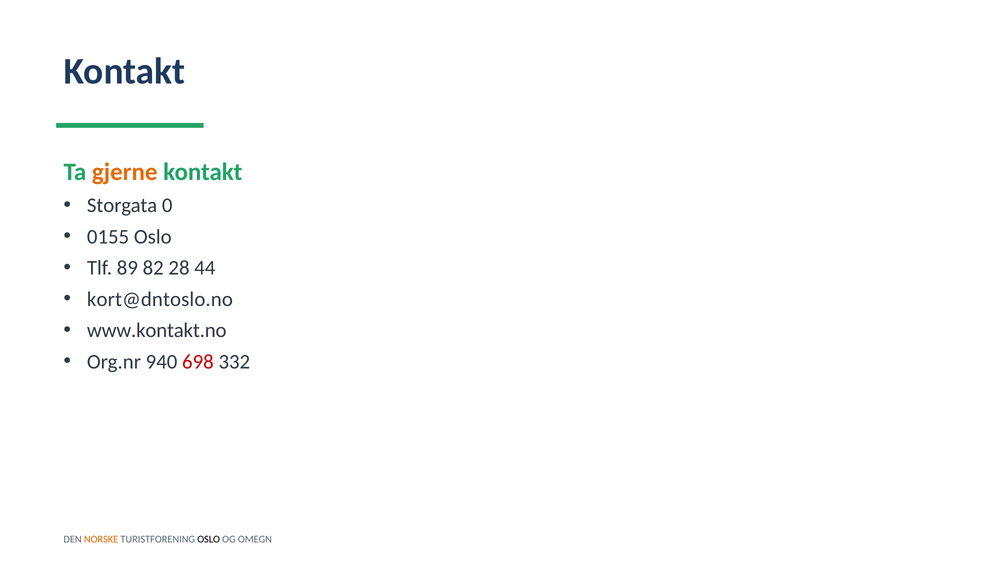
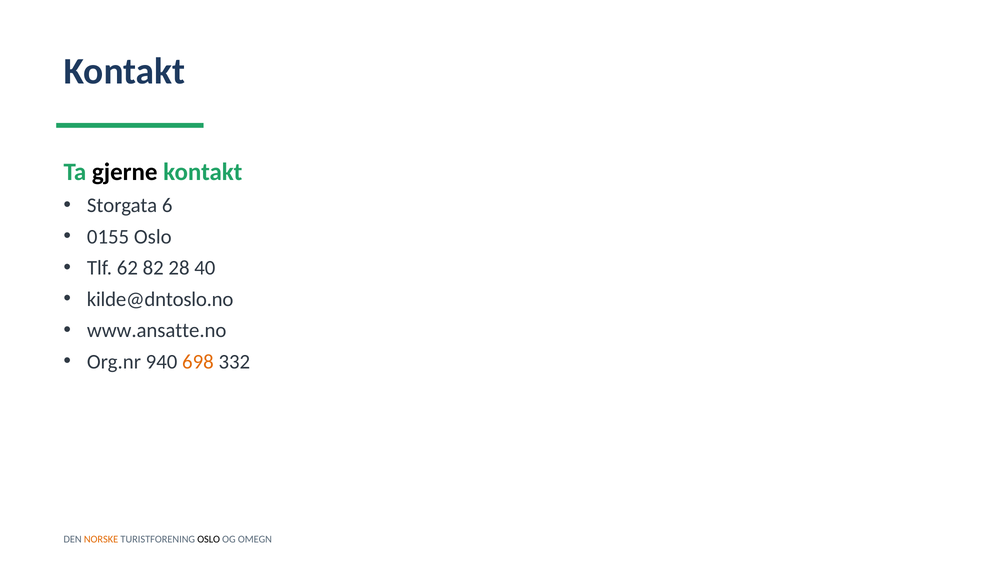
gjerne colour: orange -> black
0: 0 -> 6
89: 89 -> 62
44: 44 -> 40
kort@dntoslo.no: kort@dntoslo.no -> kilde@dntoslo.no
www.kontakt.no: www.kontakt.no -> www.ansatte.no
698 colour: red -> orange
